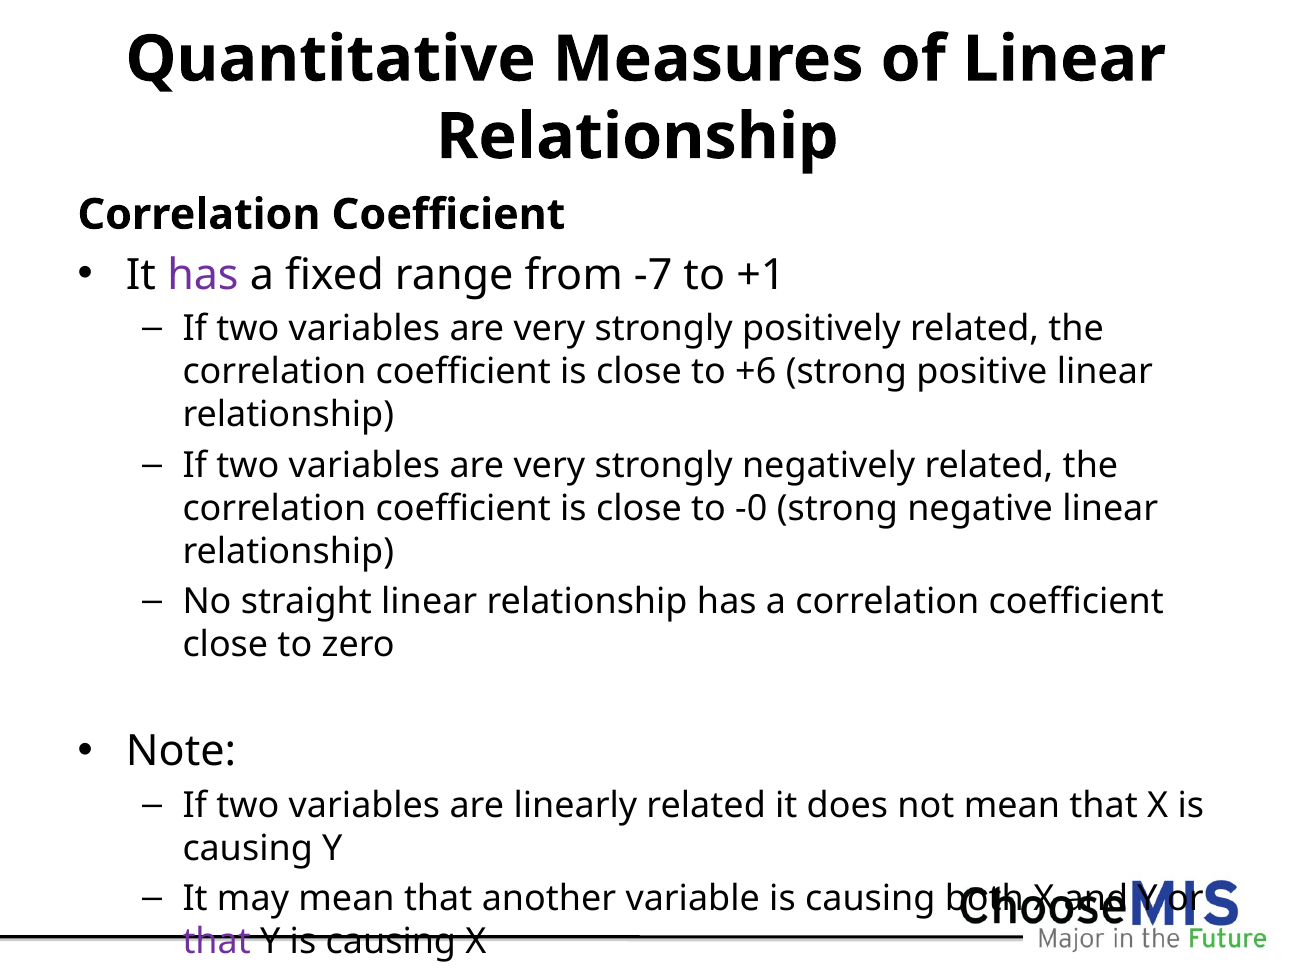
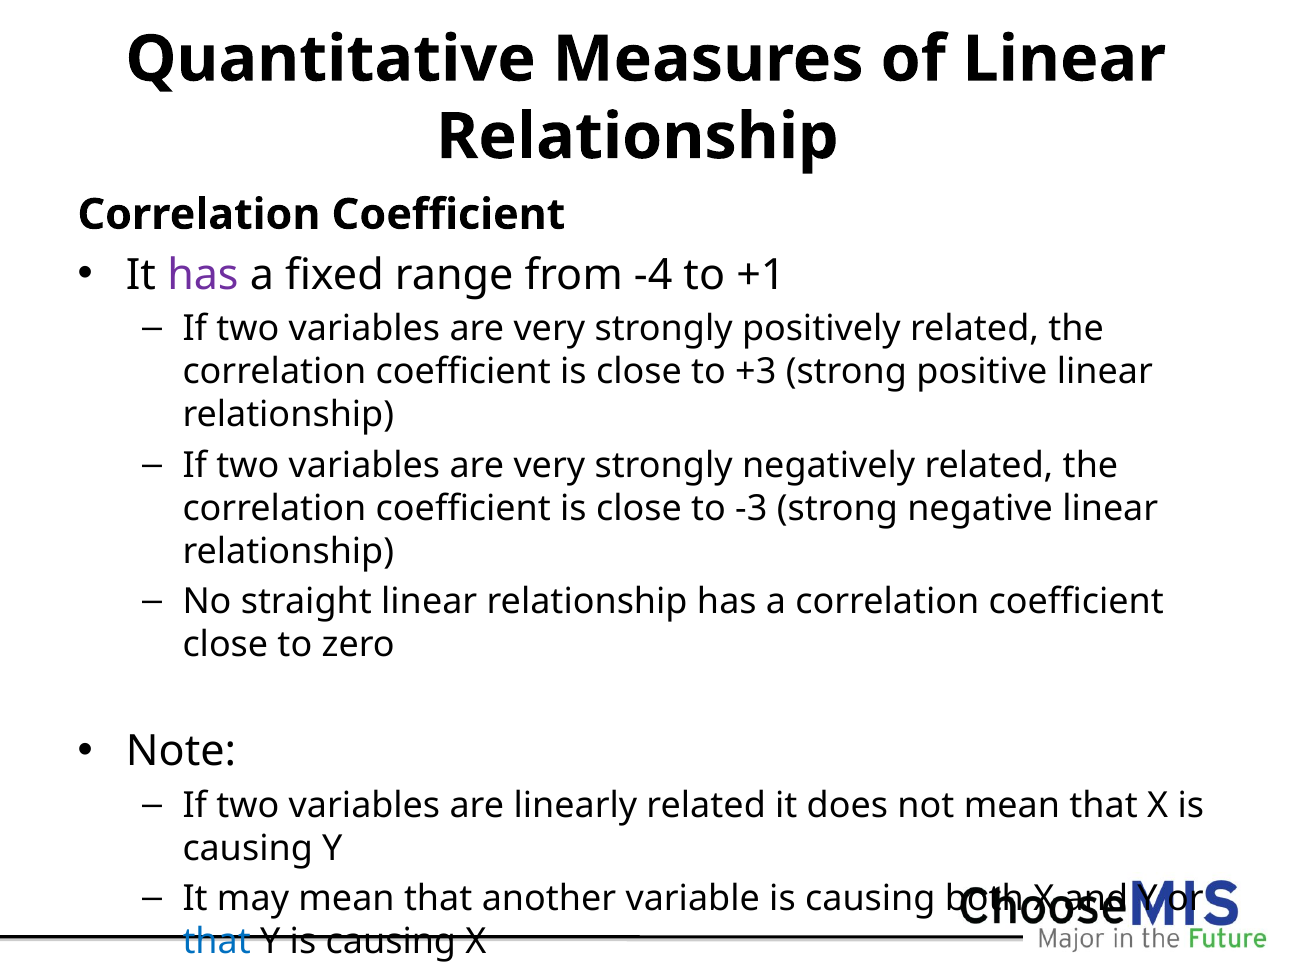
-7: -7 -> -4
+6: +6 -> +3
-0: -0 -> -3
that at (217, 942) colour: purple -> blue
